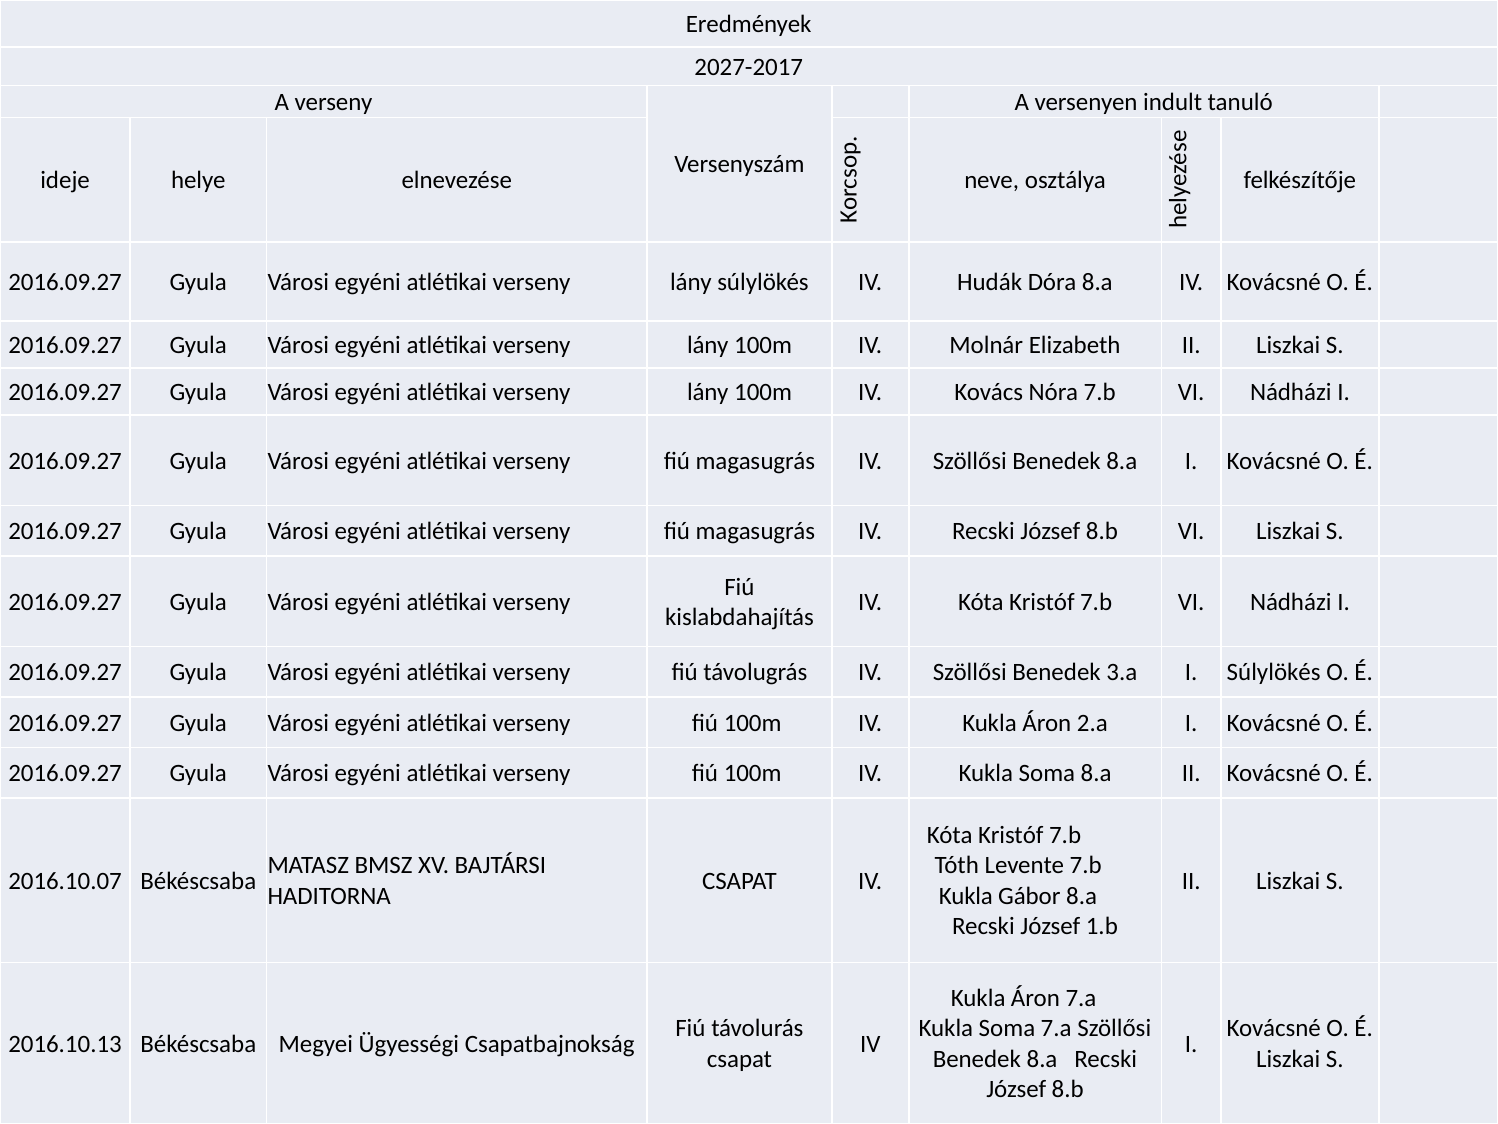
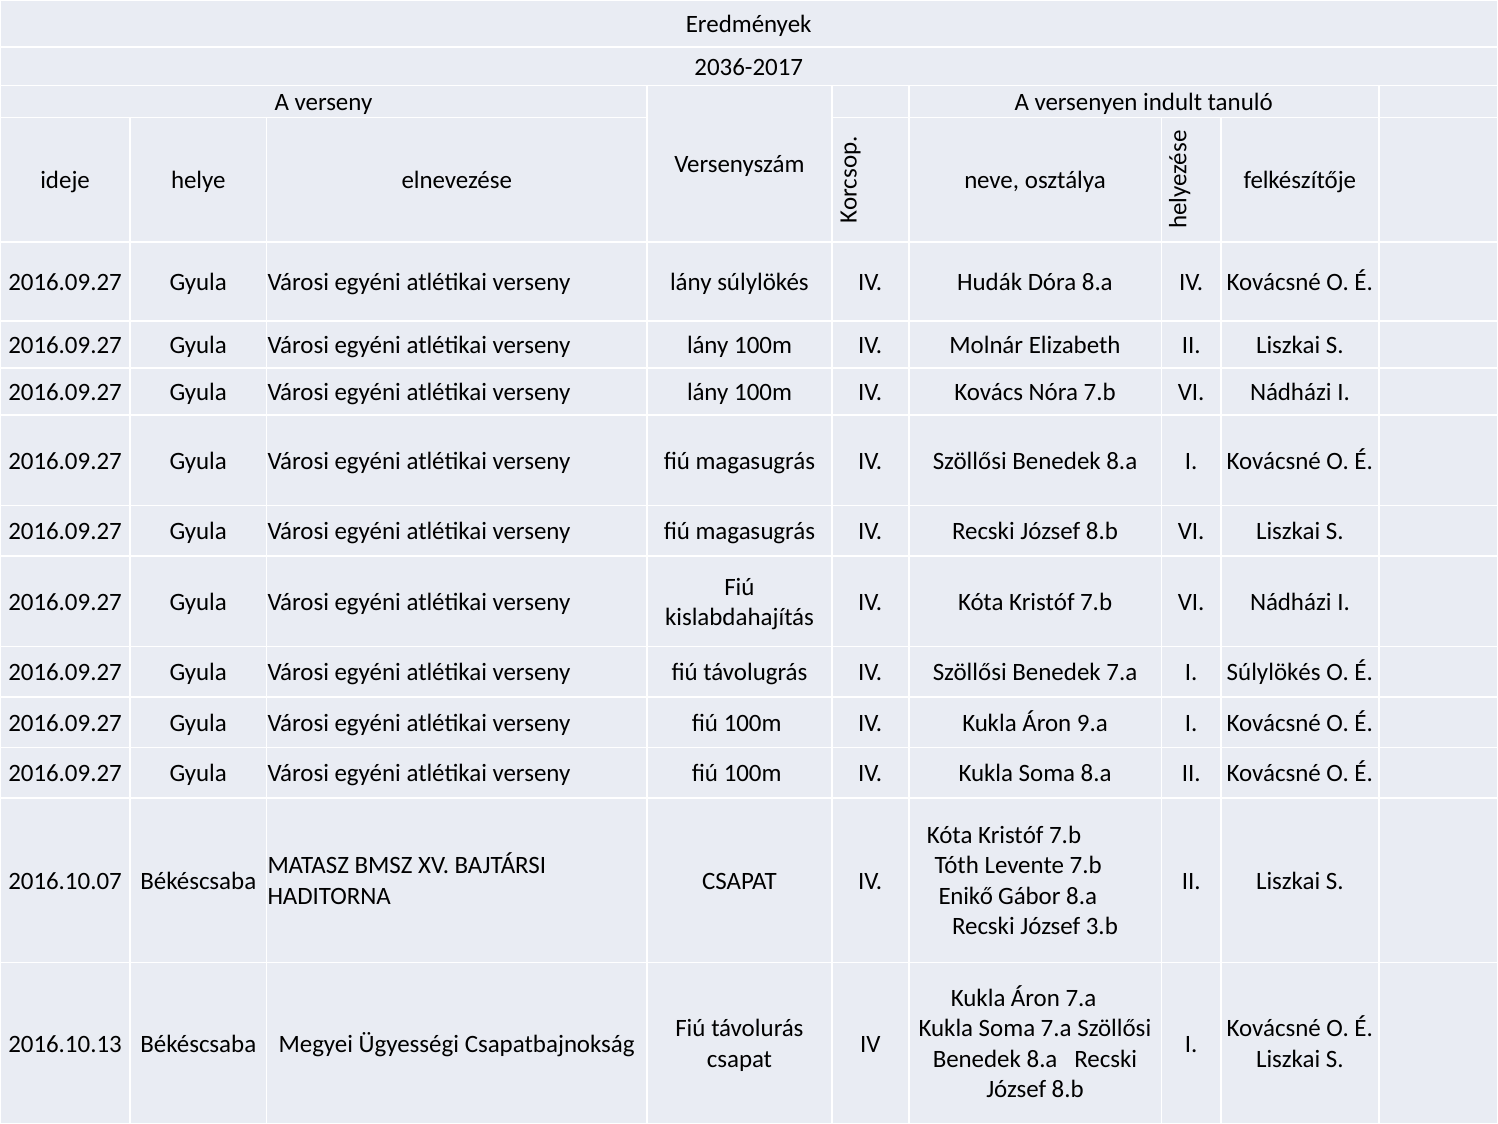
2027-2017: 2027-2017 -> 2036-2017
Benedek 3.a: 3.a -> 7.a
2.a: 2.a -> 9.a
Kukla at (966, 896): Kukla -> Enikő
1.b: 1.b -> 3.b
